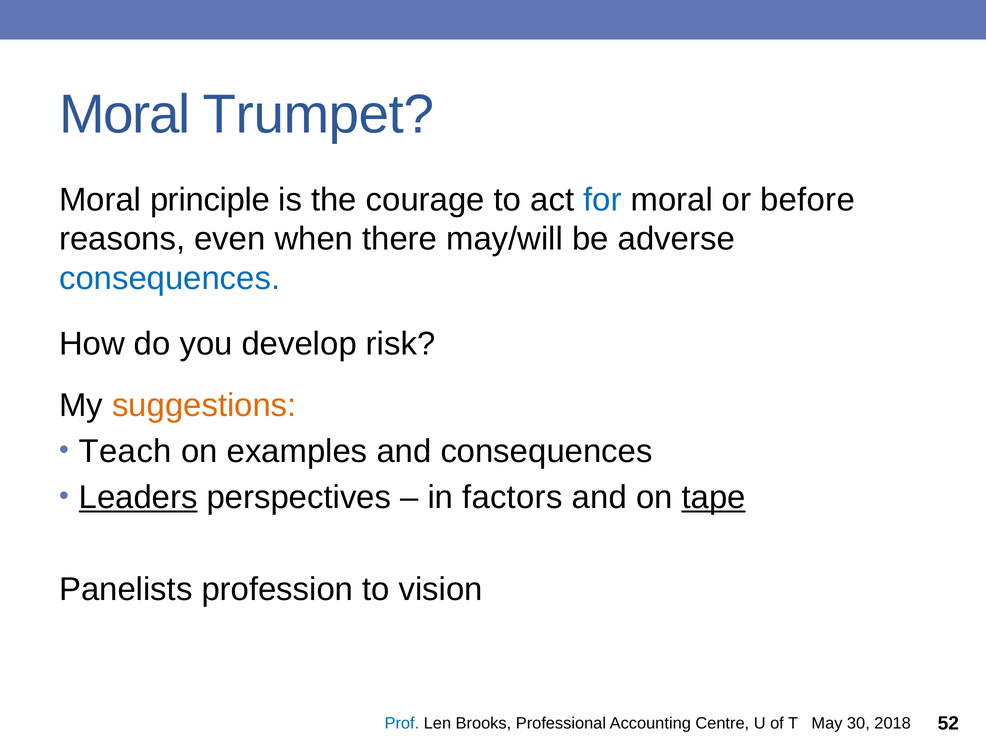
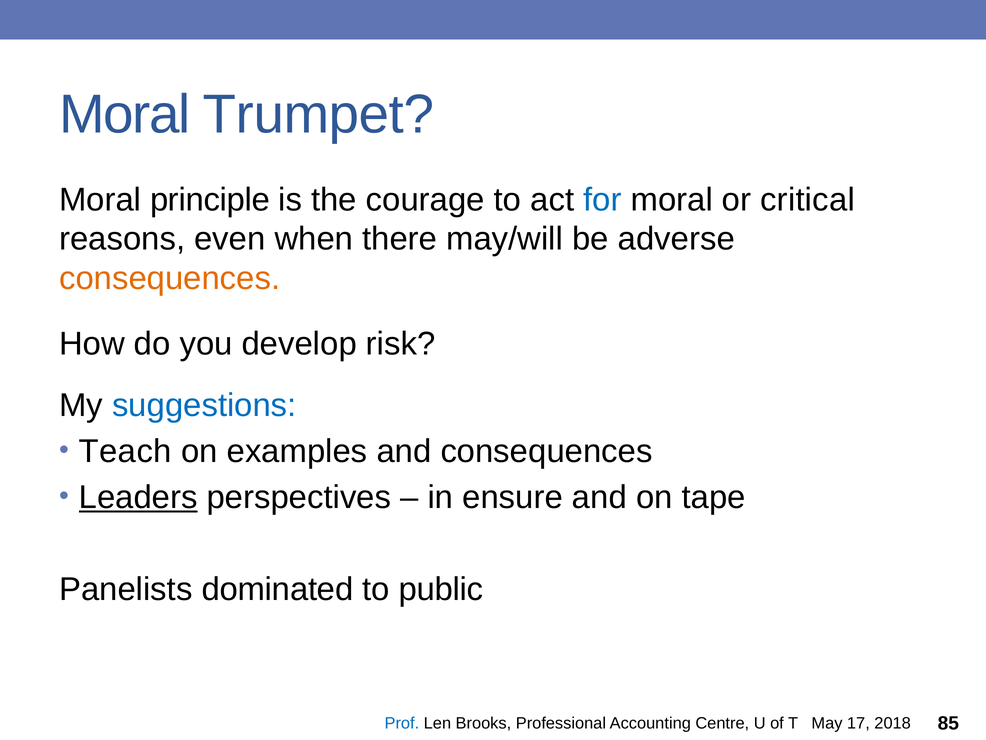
before: before -> critical
consequences at (170, 278) colour: blue -> orange
suggestions colour: orange -> blue
factors: factors -> ensure
tape underline: present -> none
profession: profession -> dominated
vision: vision -> public
30: 30 -> 17
52: 52 -> 85
